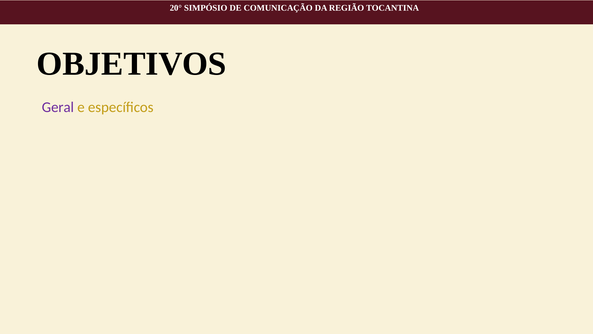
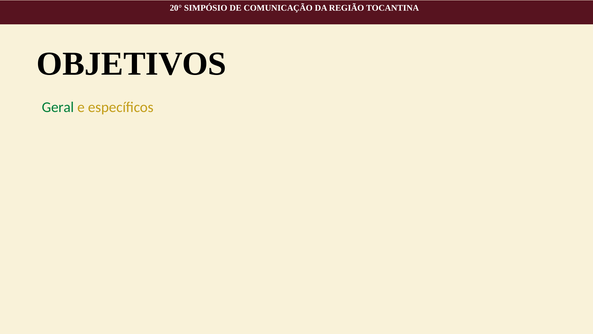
Geral colour: purple -> green
